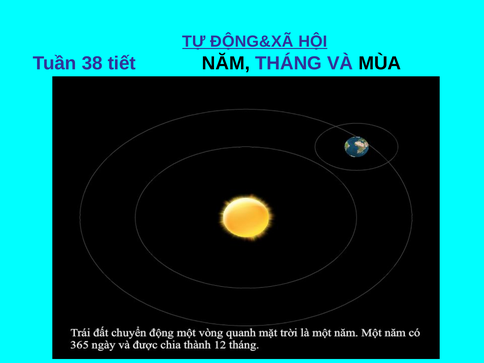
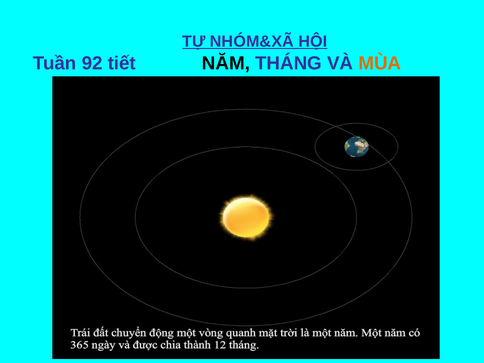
ĐỘNG&XÃ: ĐỘNG&XÃ -> NHÓM&XÃ
38: 38 -> 92
MÙA colour: black -> orange
